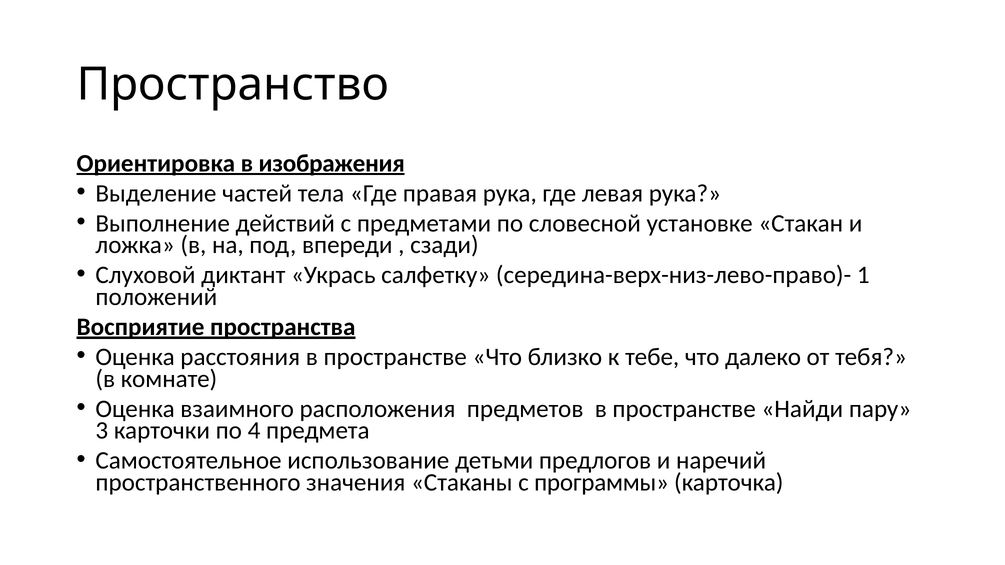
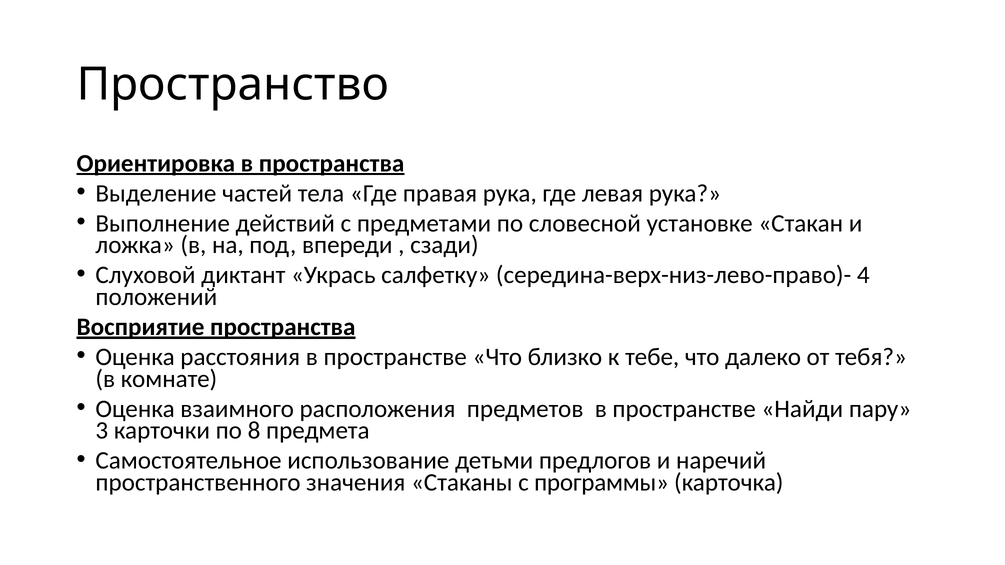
в изображения: изображения -> пространства
1: 1 -> 4
4: 4 -> 8
